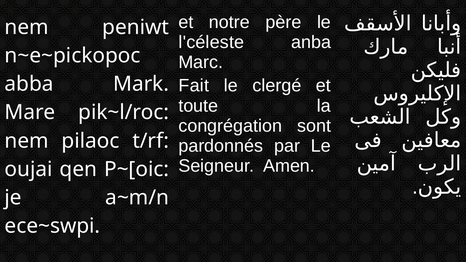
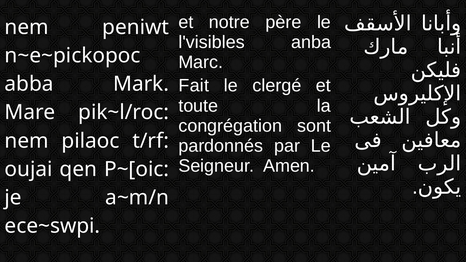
l'céleste: l'céleste -> l'visibles
